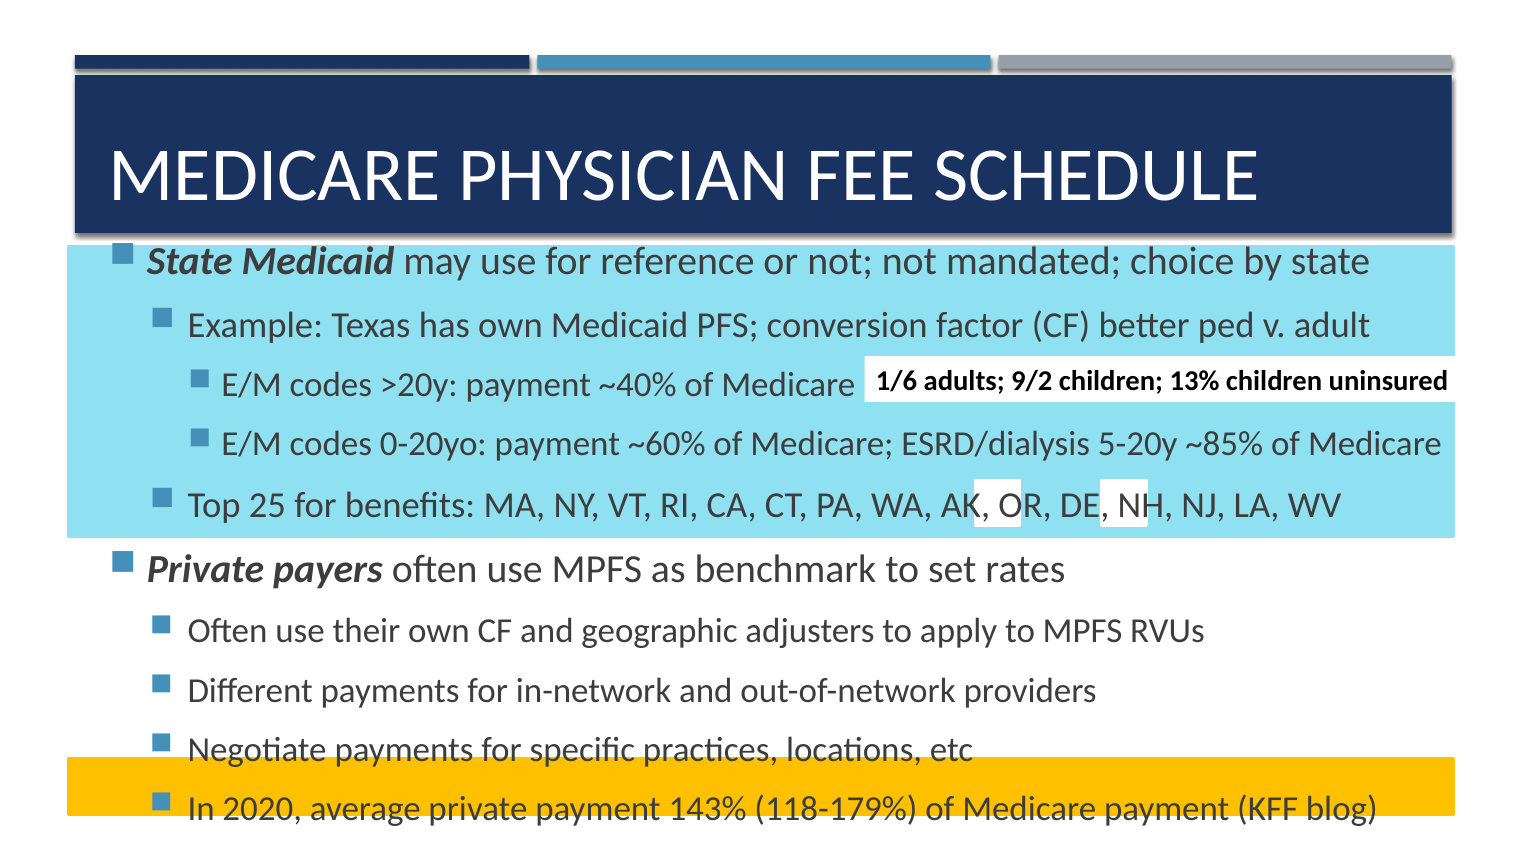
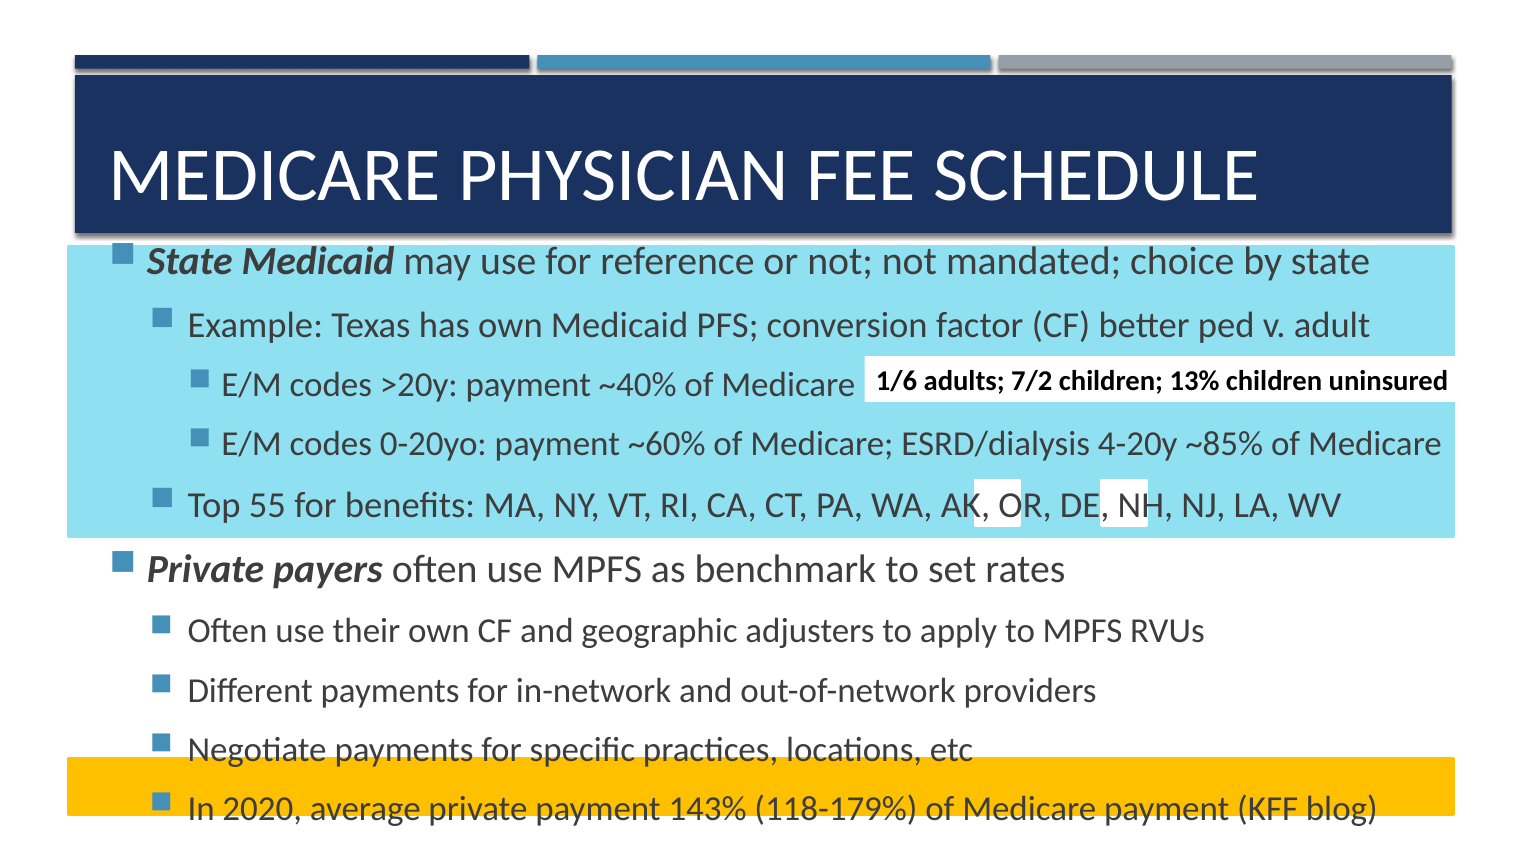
9/2: 9/2 -> 7/2
5-20y: 5-20y -> 4-20y
25: 25 -> 55
